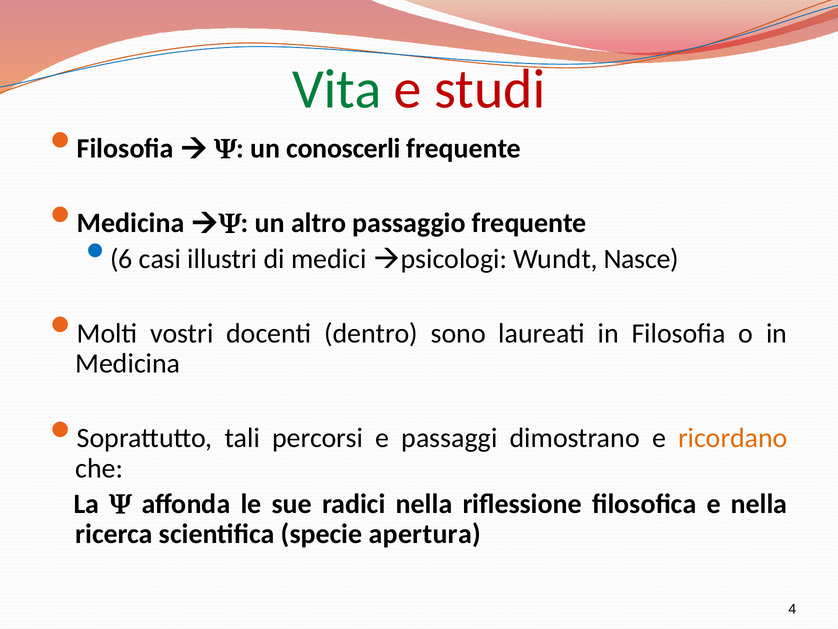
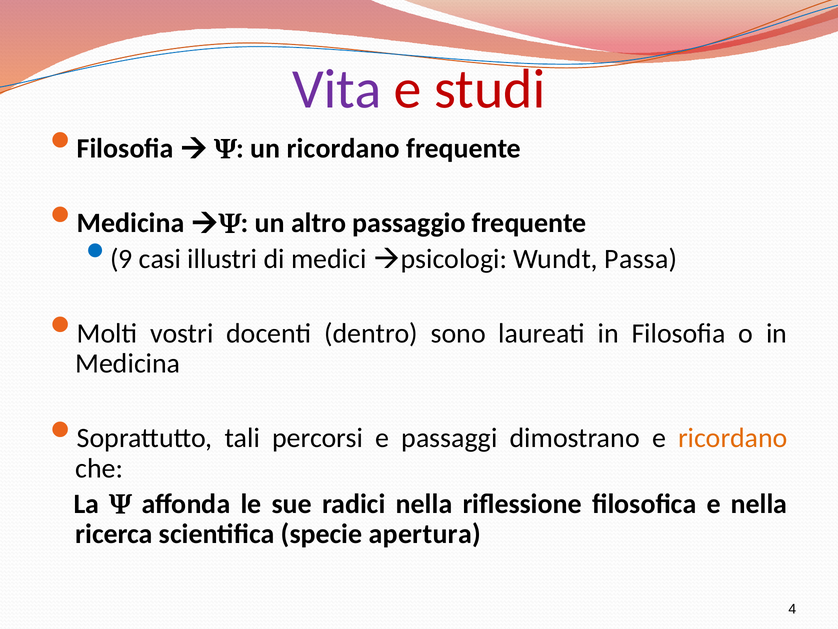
Vita colour: green -> purple
un conoscerli: conoscerli -> ricordano
6: 6 -> 9
Nasce: Nasce -> Passa
